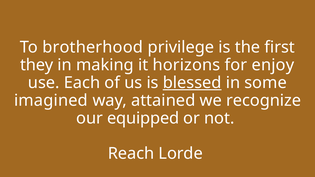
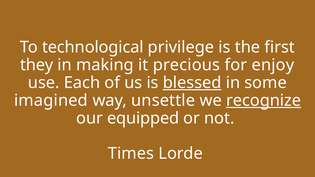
brotherhood: brotherhood -> technological
horizons: horizons -> precious
attained: attained -> unsettle
recognize underline: none -> present
Reach: Reach -> Times
